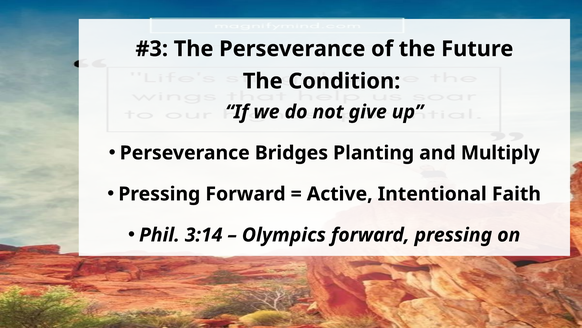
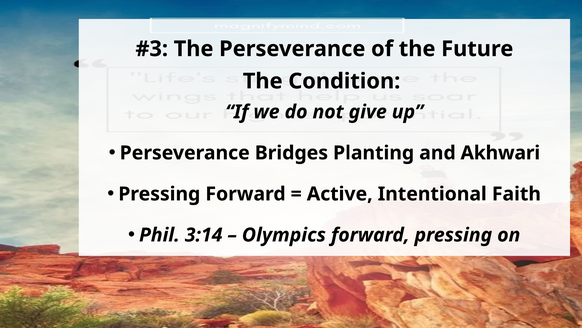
Multiply: Multiply -> Akhwari
